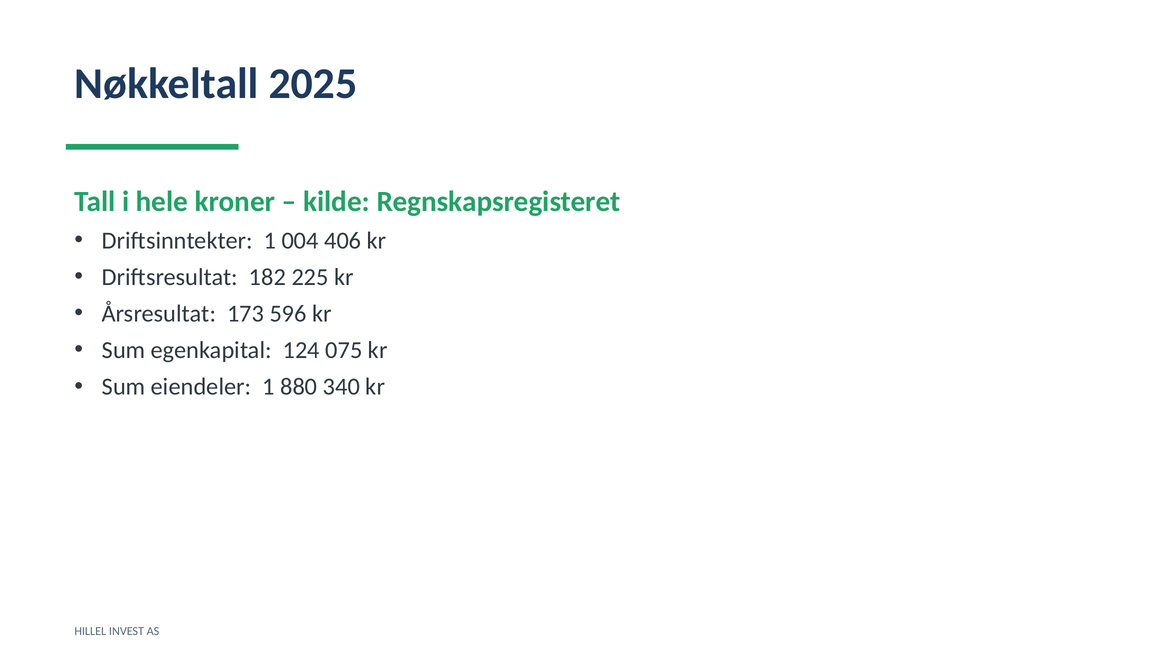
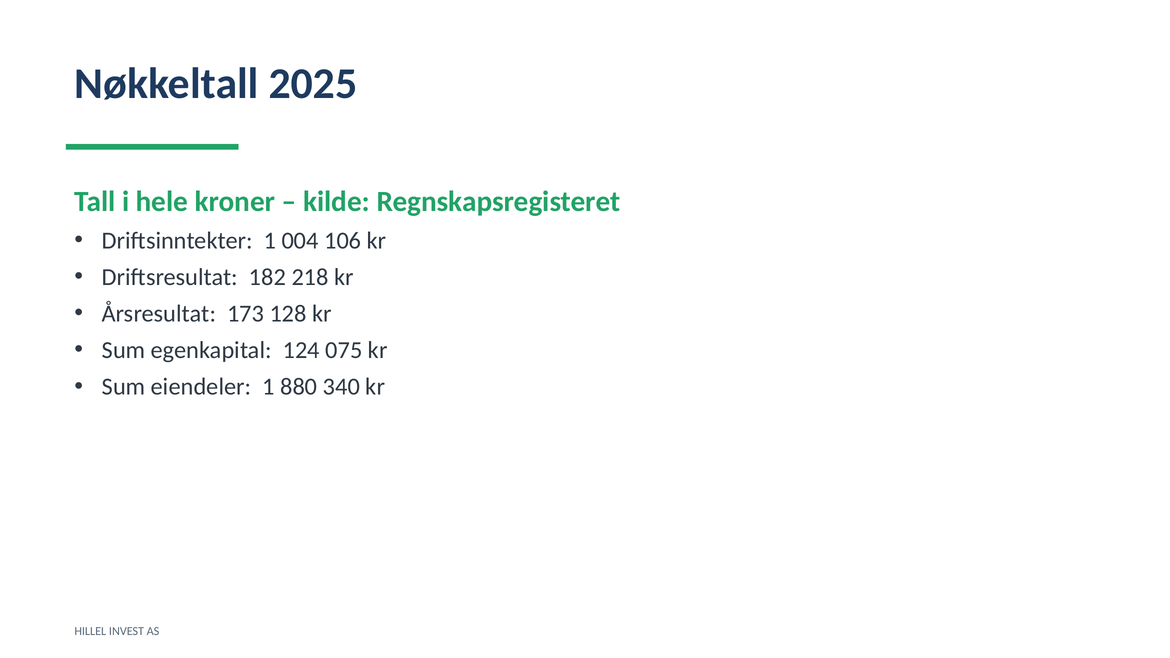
406: 406 -> 106
225: 225 -> 218
596: 596 -> 128
